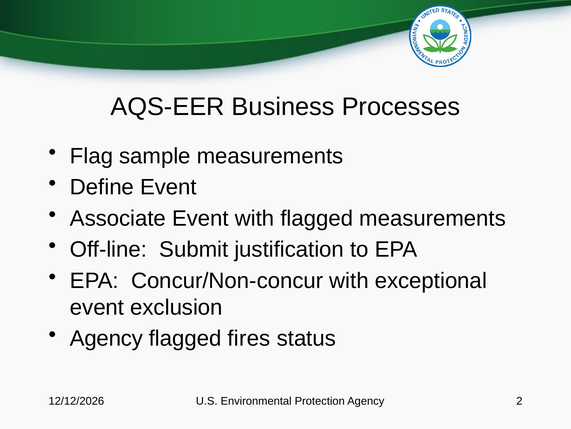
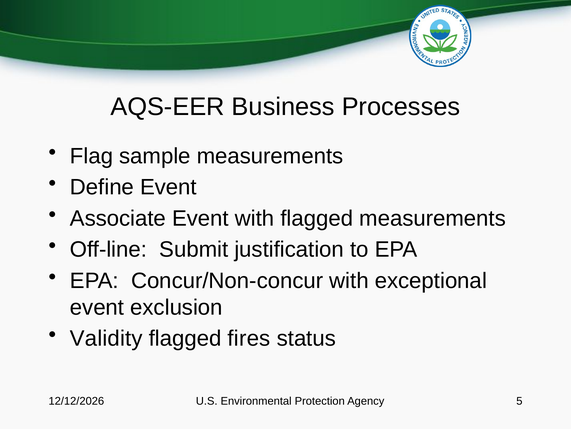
Agency at (106, 338): Agency -> Validity
2: 2 -> 5
